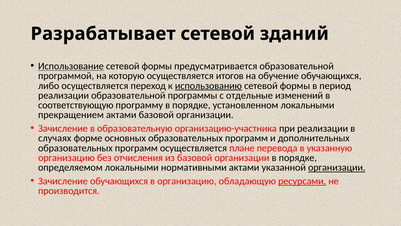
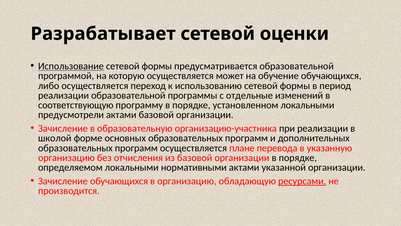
зданий: зданий -> оценки
итогов: итогов -> может
использованию underline: present -> none
прекращением: прекращением -> предусмотрели
случаях: случаях -> школой
организации at (337, 167) underline: present -> none
